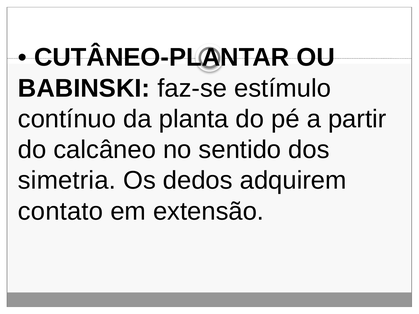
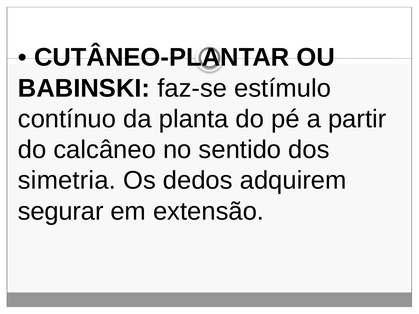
contato: contato -> segurar
